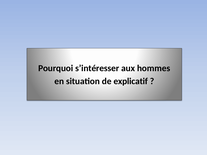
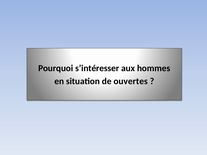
explicatif: explicatif -> ouvertes
